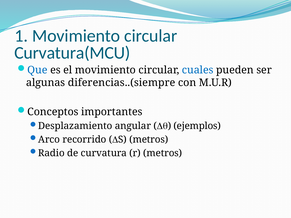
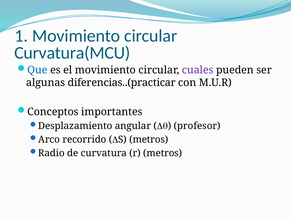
cuales colour: blue -> purple
diferencias..(siempre: diferencias..(siempre -> diferencias..(practicar
ejemplos: ejemplos -> profesor
